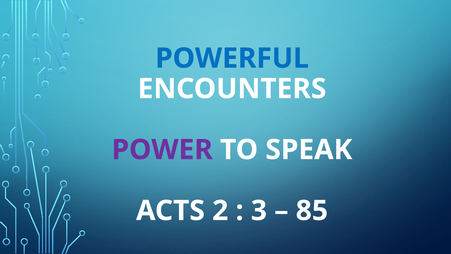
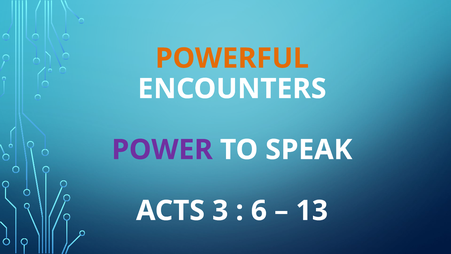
POWERFUL colour: blue -> orange
2: 2 -> 3
3: 3 -> 6
85: 85 -> 13
